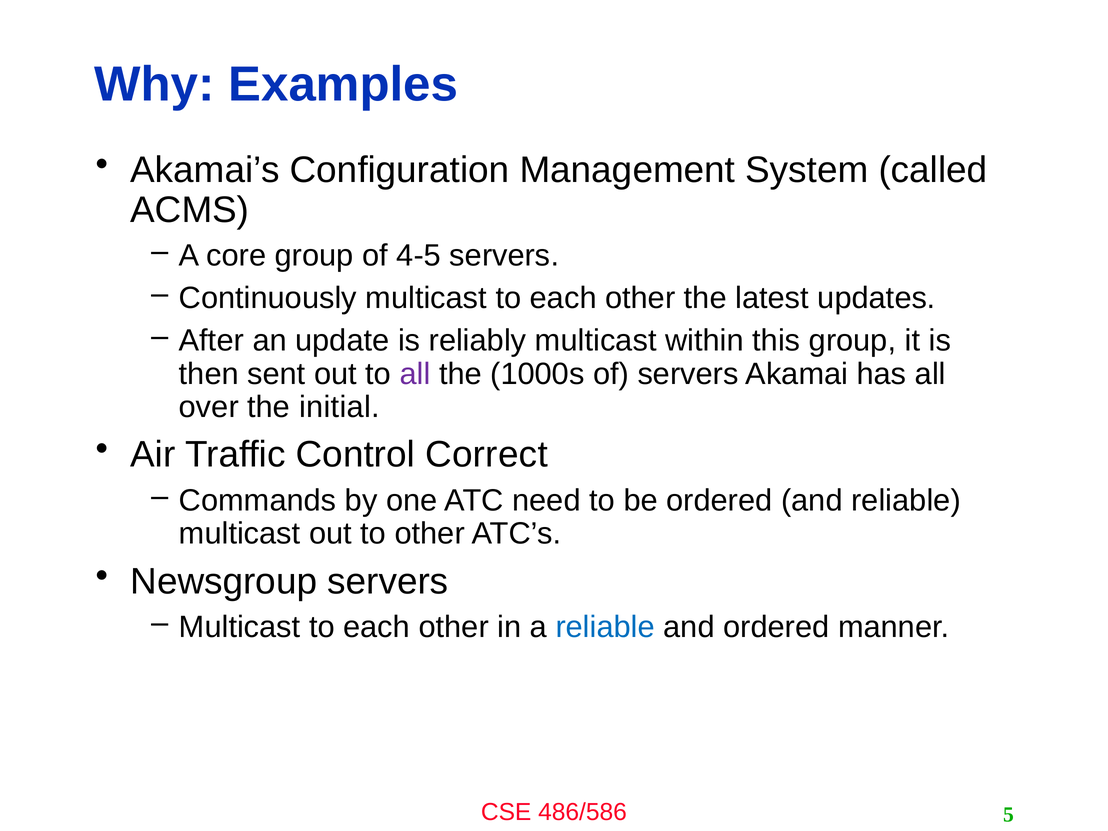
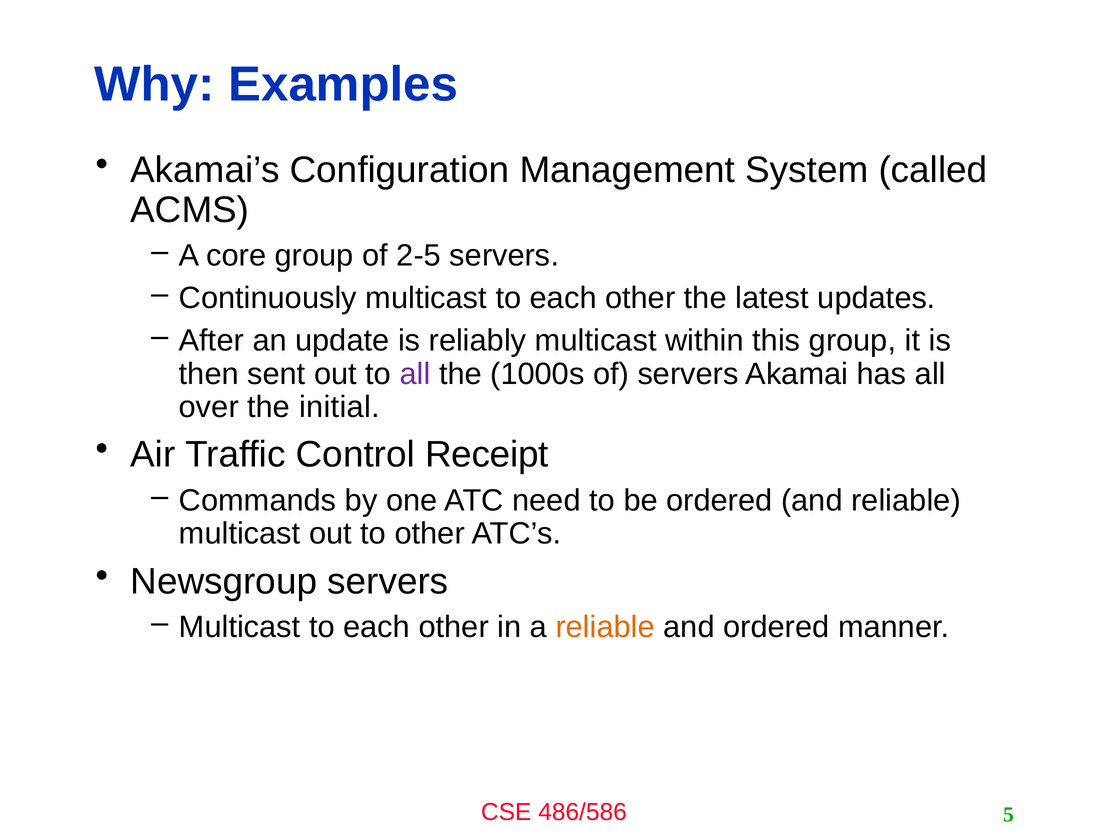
4-5: 4-5 -> 2-5
Correct: Correct -> Receipt
reliable at (605, 627) colour: blue -> orange
